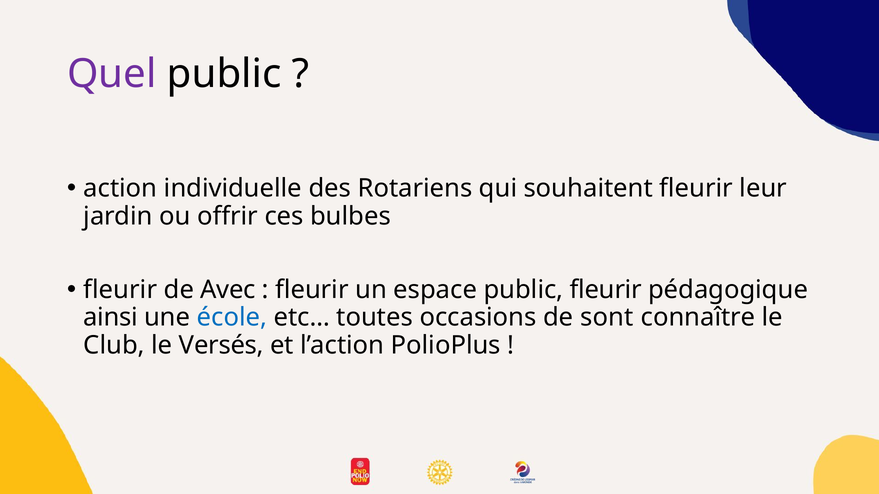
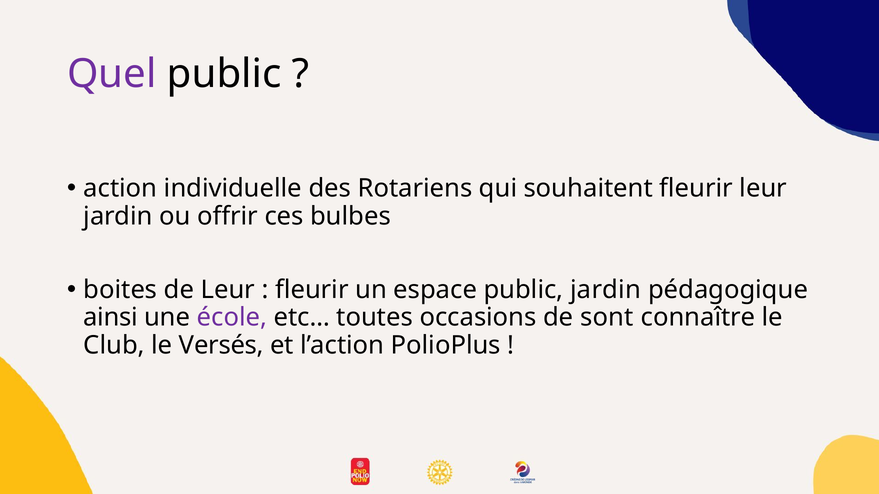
fleurir at (120, 290): fleurir -> boites
de Avec: Avec -> Leur
public fleurir: fleurir -> jardin
école colour: blue -> purple
